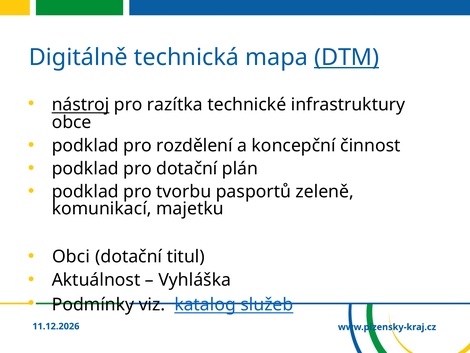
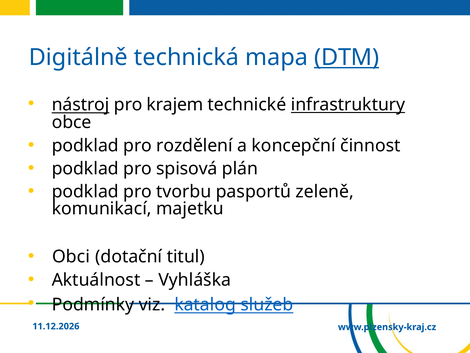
razítka: razítka -> krajem
infrastruktury underline: none -> present
pro dotační: dotační -> spisová
